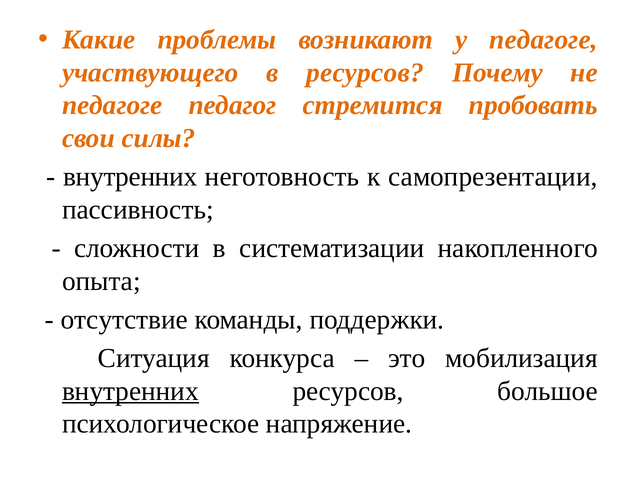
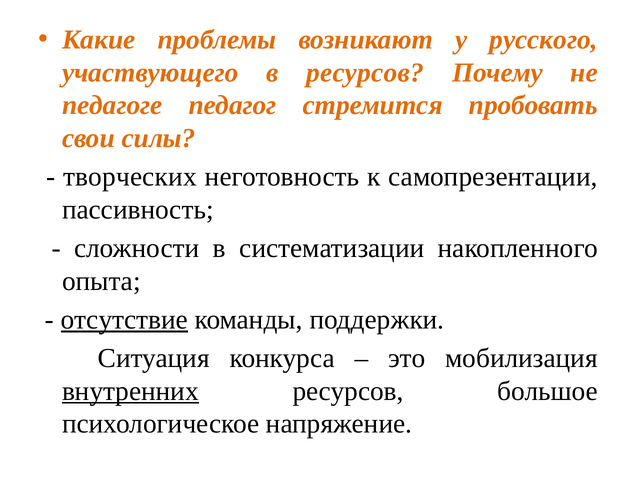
у педагоге: педагоге -> русского
внутренних at (130, 177): внутренних -> творческих
отсутствие underline: none -> present
